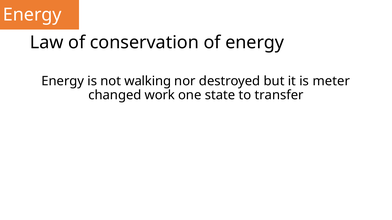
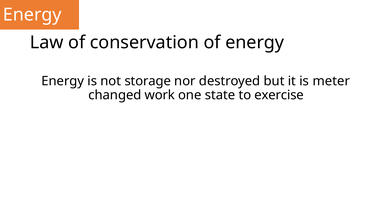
walking: walking -> storage
transfer: transfer -> exercise
